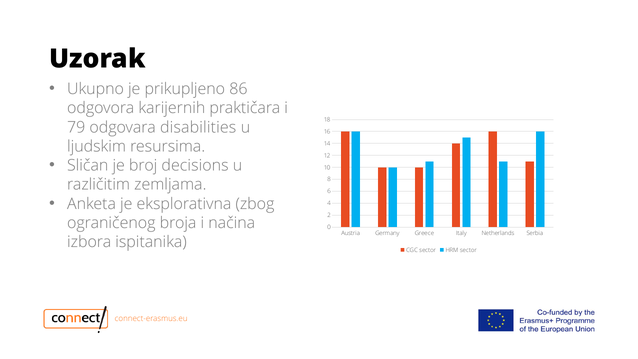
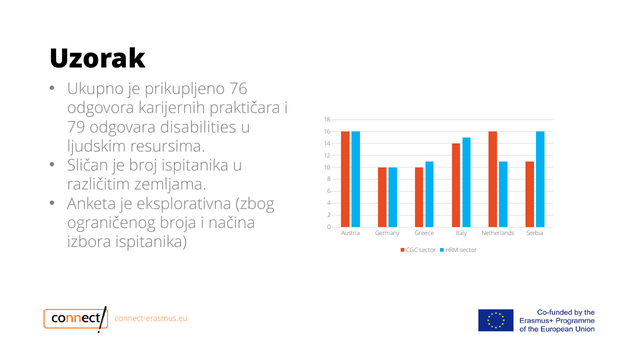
86: 86 -> 76
broj decisions: decisions -> ispitanika
